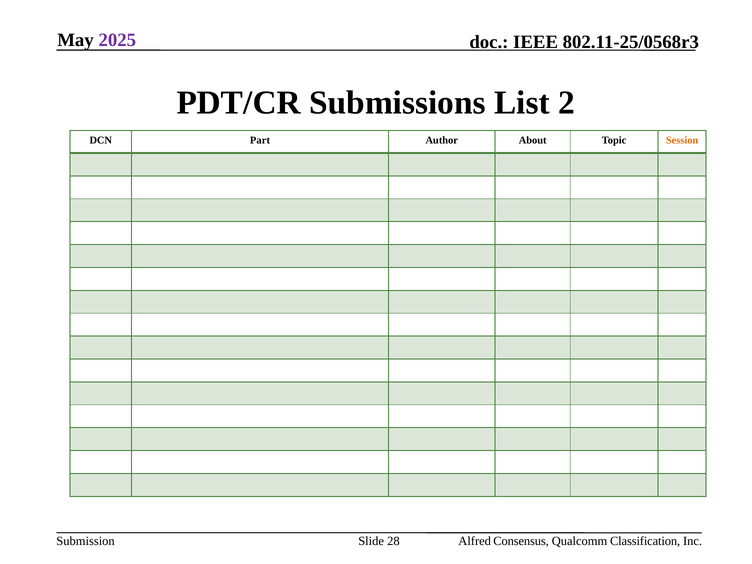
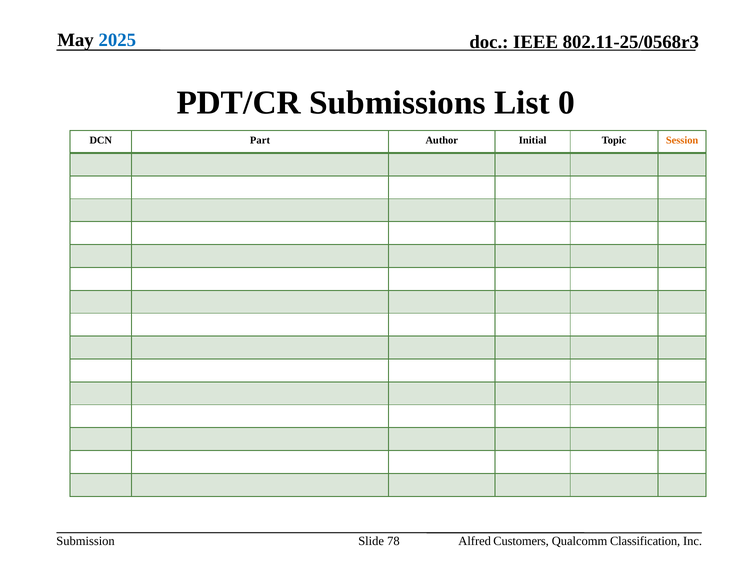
2025 colour: purple -> blue
2: 2 -> 0
About: About -> Initial
28: 28 -> 78
Consensus: Consensus -> Customers
